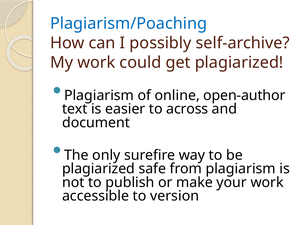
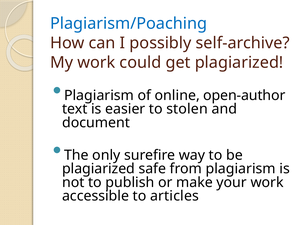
across: across -> stolen
version: version -> articles
